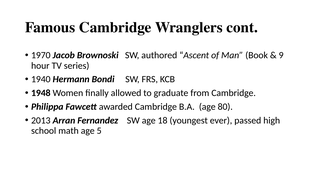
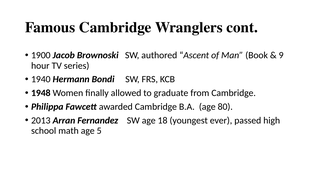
1970: 1970 -> 1900
